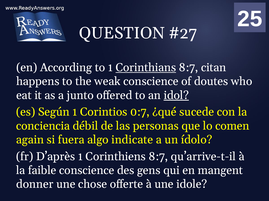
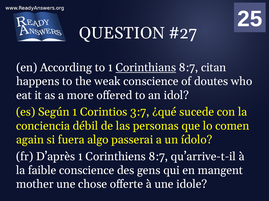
junto: junto -> more
idol underline: present -> none
0:7: 0:7 -> 3:7
indicate: indicate -> passerai
donner: donner -> mother
